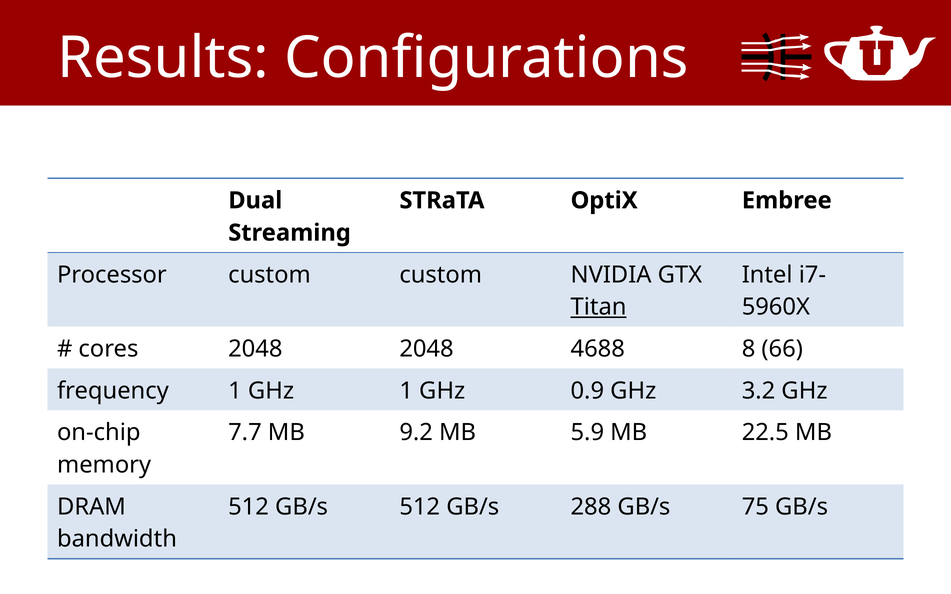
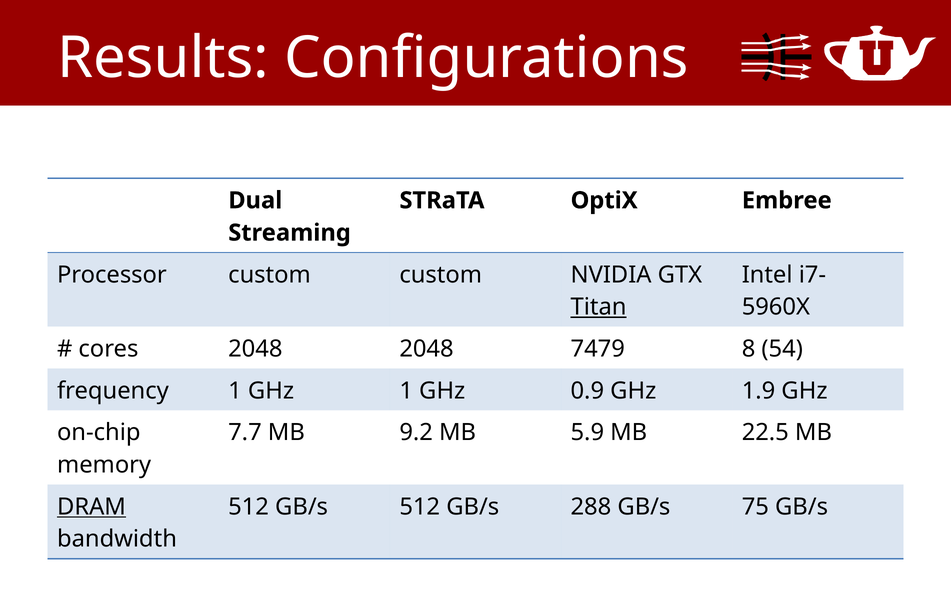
4688: 4688 -> 7479
66: 66 -> 54
3.2: 3.2 -> 1.9
DRAM underline: none -> present
